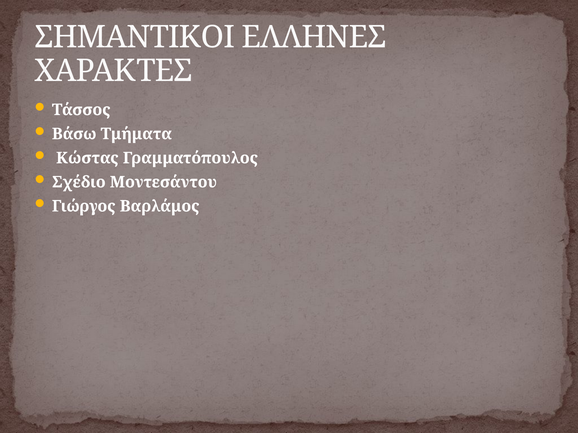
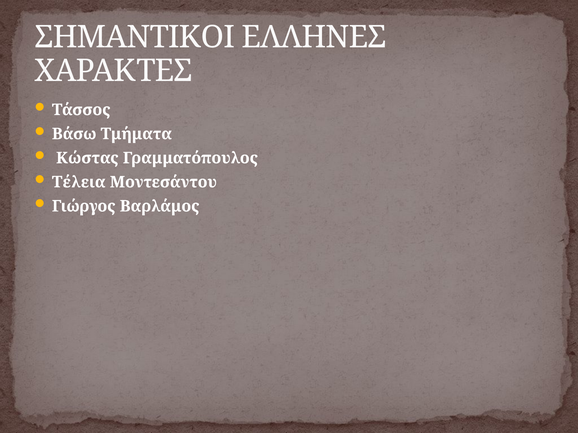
Σχέδιο: Σχέδιο -> Τέλεια
